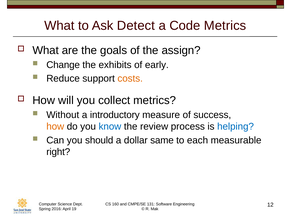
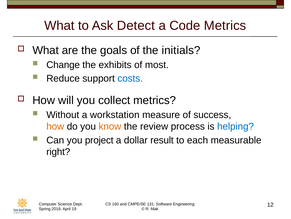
assign: assign -> initials
early: early -> most
costs colour: orange -> blue
introductory: introductory -> workstation
know colour: blue -> orange
should: should -> project
same: same -> result
